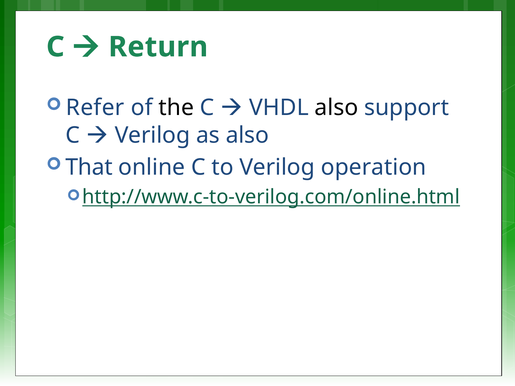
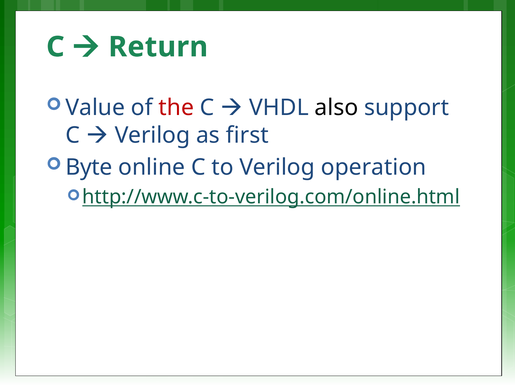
Refer: Refer -> Value
the colour: black -> red
as also: also -> first
That: That -> Byte
